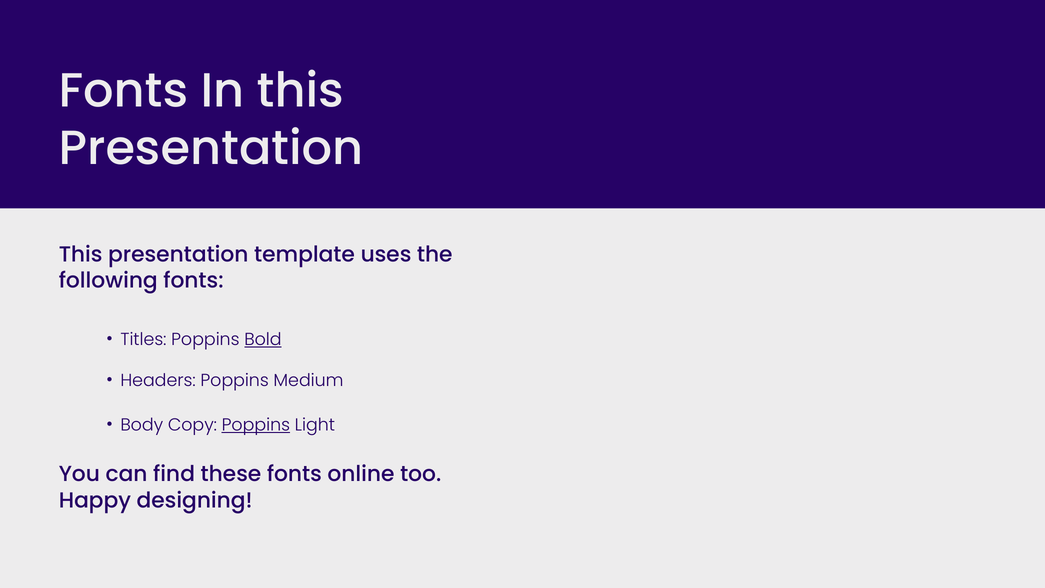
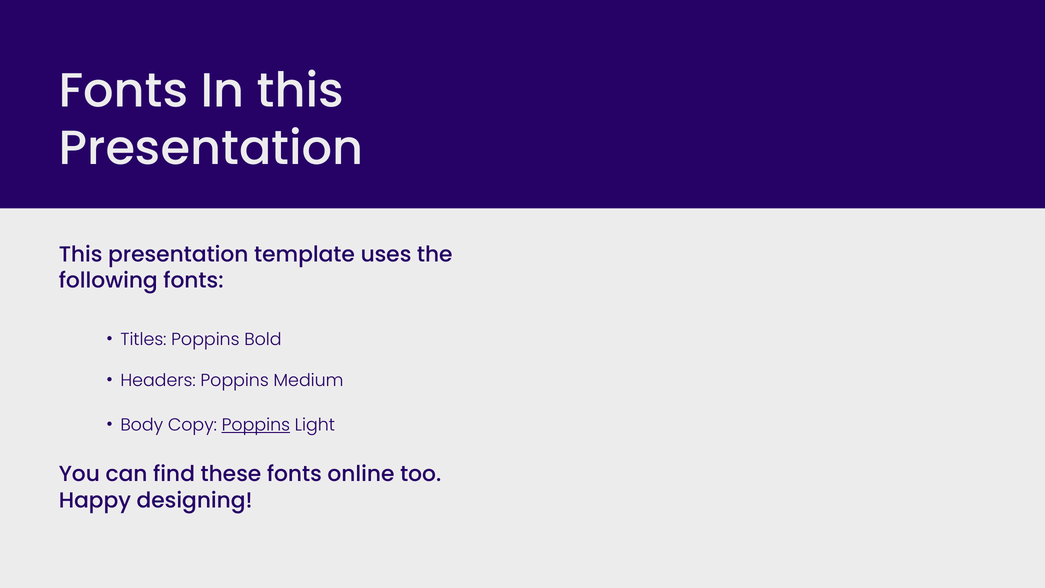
Bold underline: present -> none
